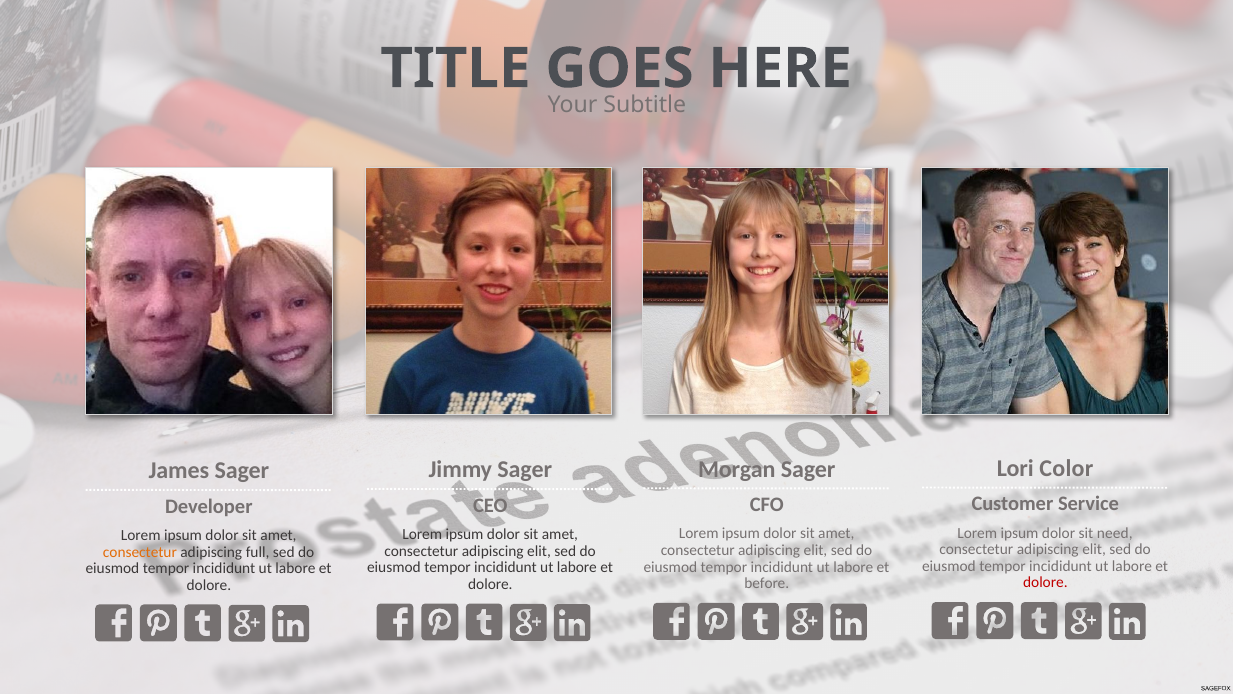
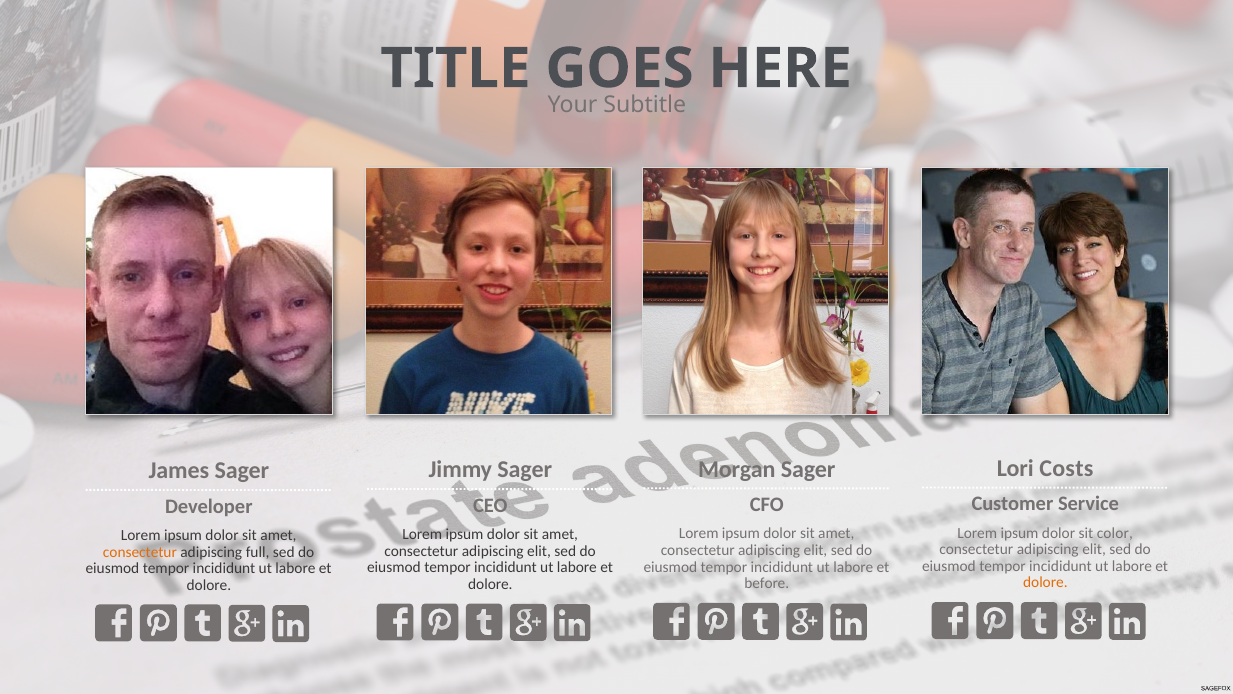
Color: Color -> Costs
need: need -> color
dolore at (1045, 582) colour: red -> orange
